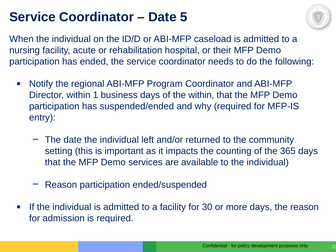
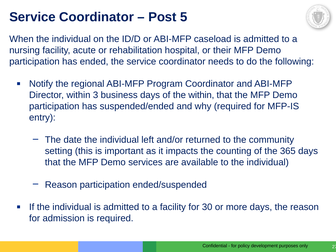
Date at (162, 17): Date -> Post
1: 1 -> 3
